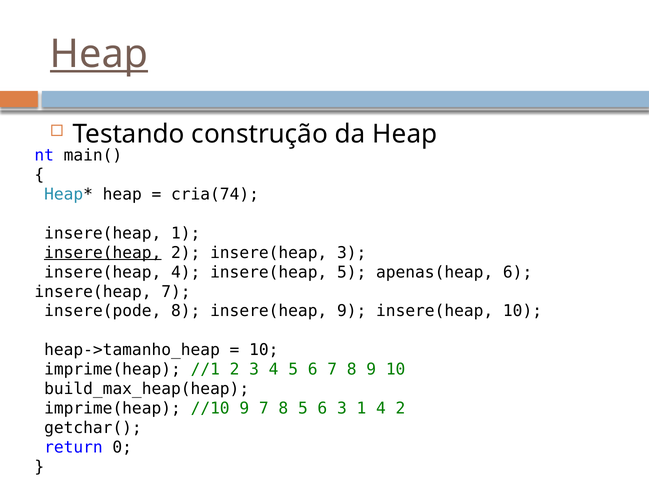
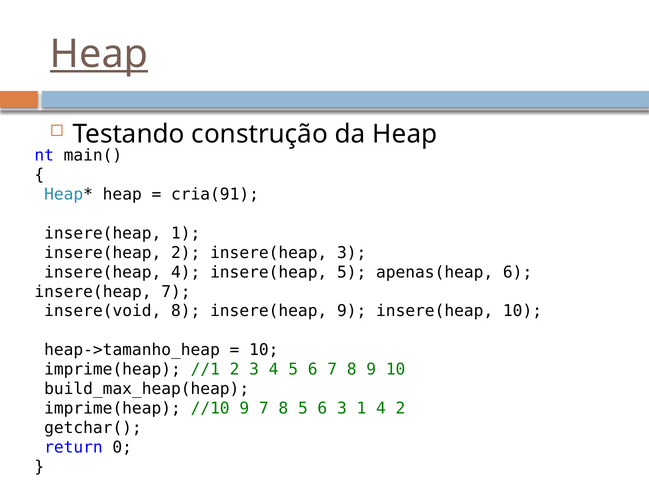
cria(74: cria(74 -> cria(91
insere(heap at (103, 253) underline: present -> none
insere(pode: insere(pode -> insere(void
